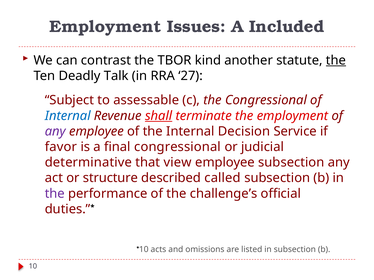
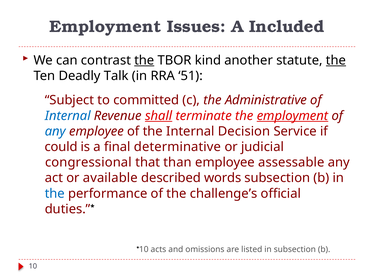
the at (144, 60) underline: none -> present
27: 27 -> 51
assessable: assessable -> committed
the Congressional: Congressional -> Administrative
employment at (293, 116) underline: none -> present
any at (55, 132) colour: purple -> blue
favor: favor -> could
final congressional: congressional -> determinative
determinative: determinative -> congressional
view: view -> than
employee subsection: subsection -> assessable
structure: structure -> available
called: called -> words
the at (55, 194) colour: purple -> blue
